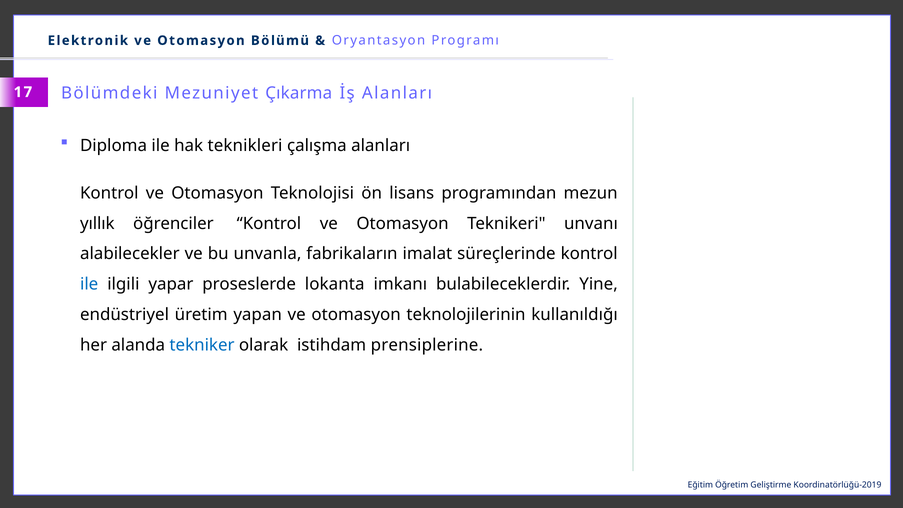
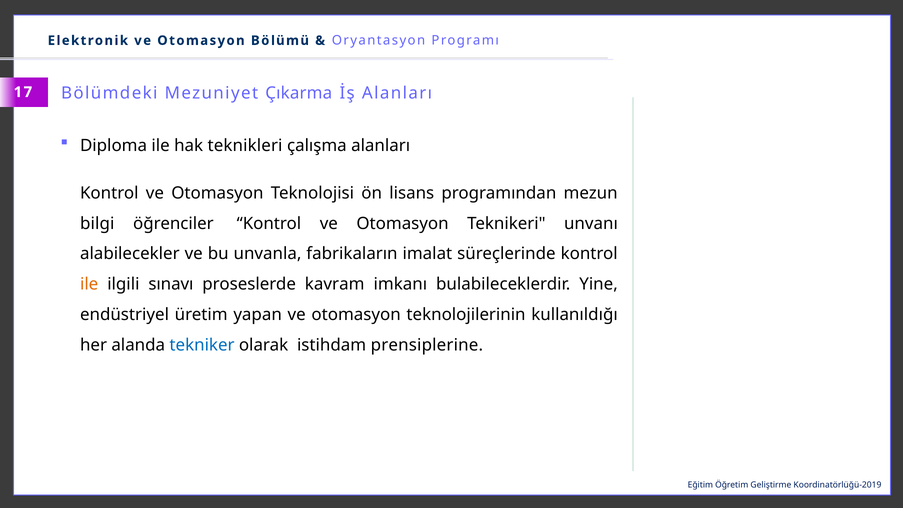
yıllık: yıllık -> bilgi
ile at (89, 284) colour: blue -> orange
yapar: yapar -> sınavı
lokanta: lokanta -> kavram
